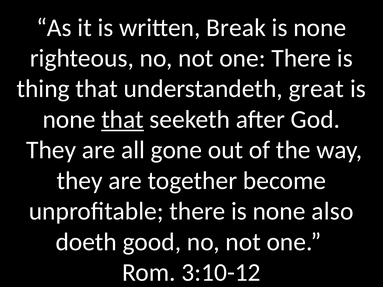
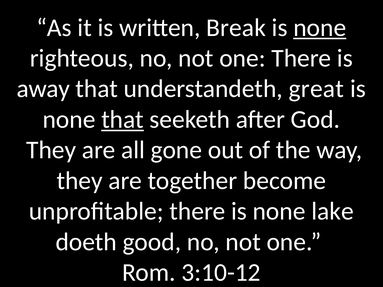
none at (320, 28) underline: none -> present
thing: thing -> away
also: also -> lake
